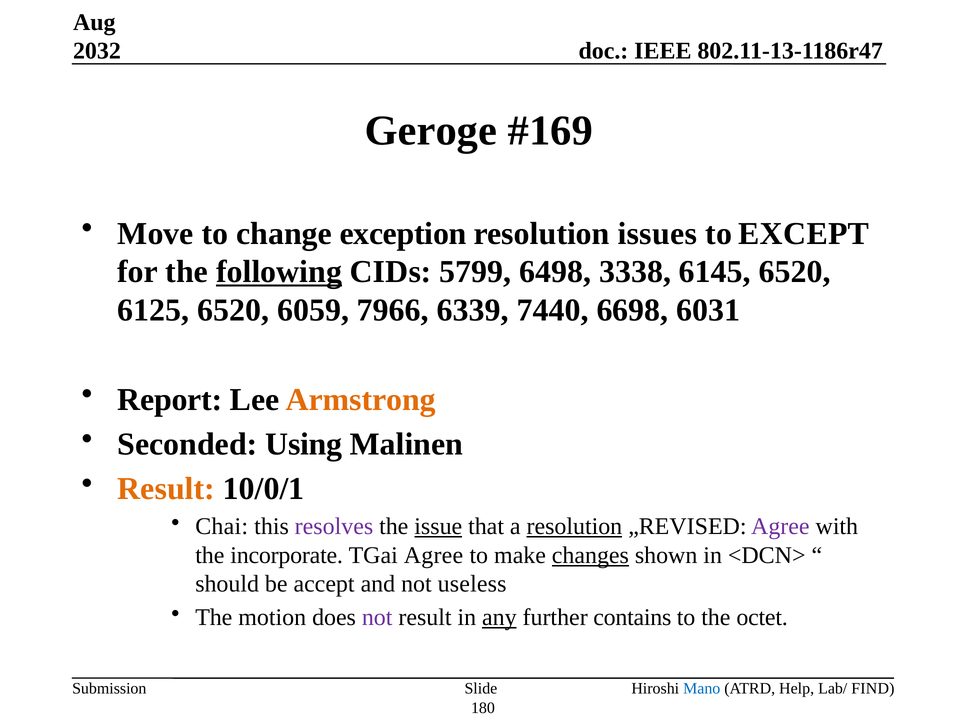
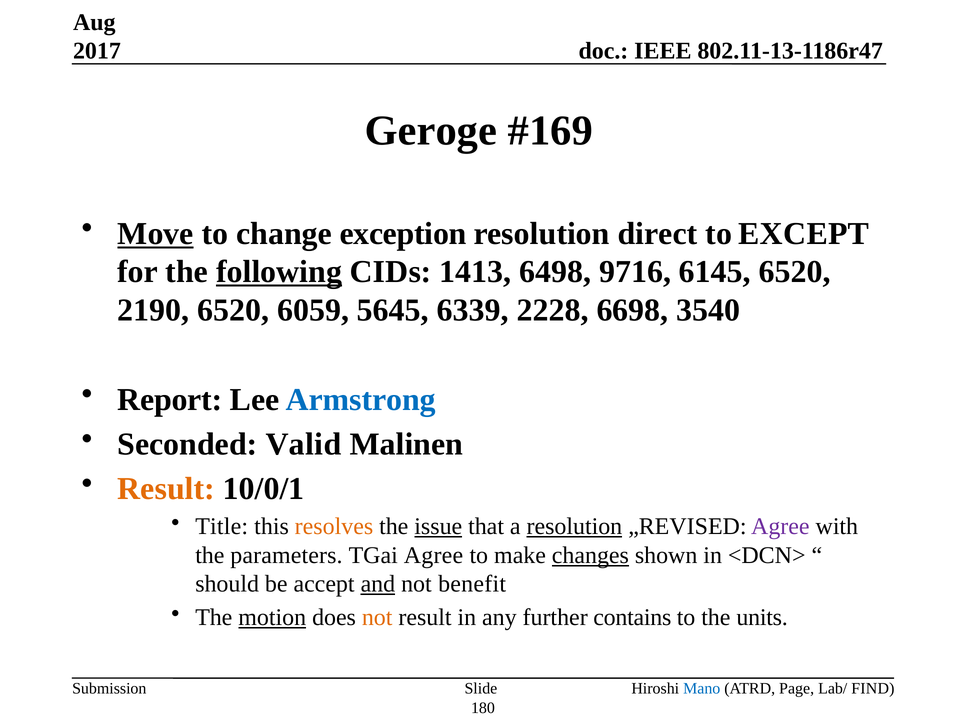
2032: 2032 -> 2017
Move underline: none -> present
issues: issues -> direct
5799: 5799 -> 1413
3338: 3338 -> 9716
6125: 6125 -> 2190
7966: 7966 -> 5645
7440: 7440 -> 2228
6031: 6031 -> 3540
Armstrong colour: orange -> blue
Using: Using -> Valid
Chai: Chai -> Title
resolves colour: purple -> orange
incorporate: incorporate -> parameters
and underline: none -> present
useless: useless -> benefit
motion underline: none -> present
not at (377, 618) colour: purple -> orange
any underline: present -> none
octet: octet -> units
Help: Help -> Page
